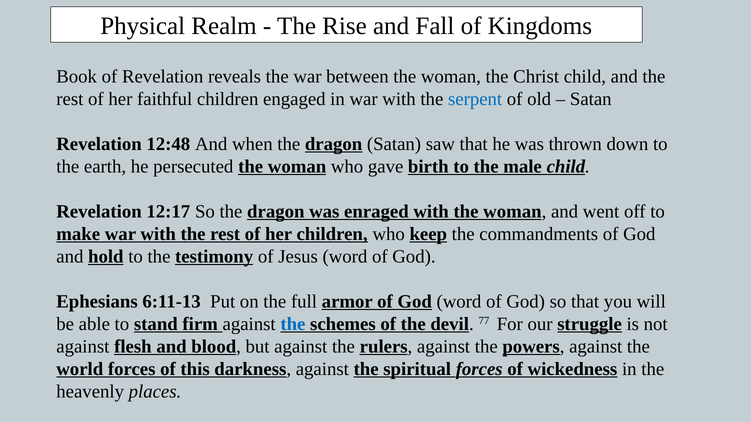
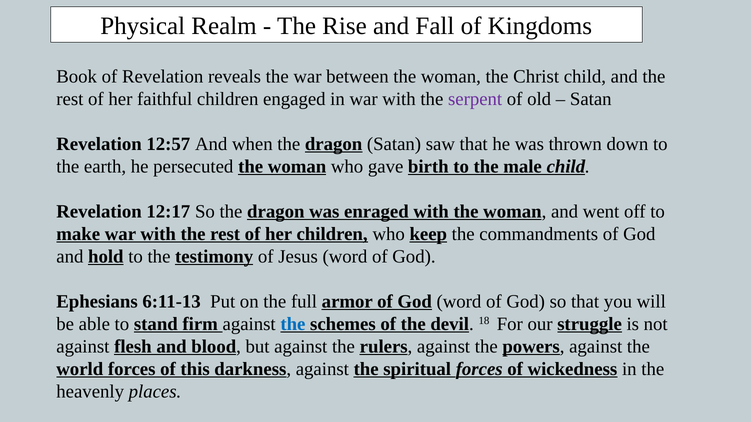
serpent colour: blue -> purple
12:48: 12:48 -> 12:57
77: 77 -> 18
